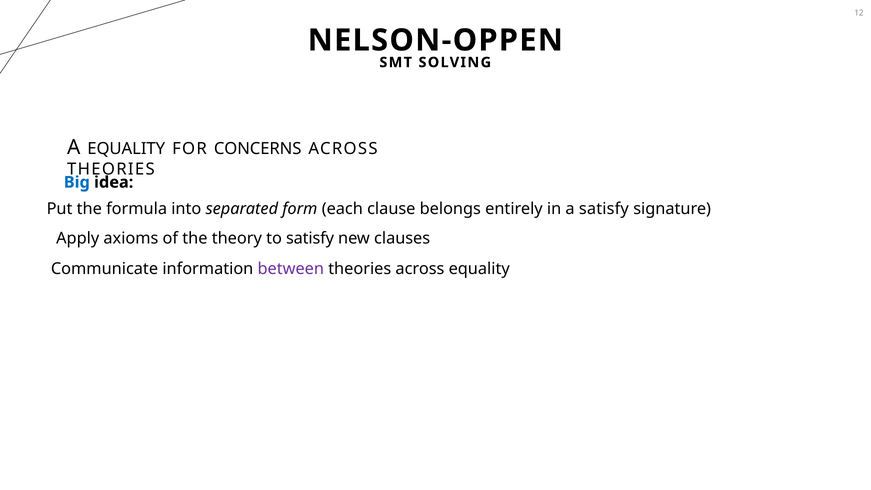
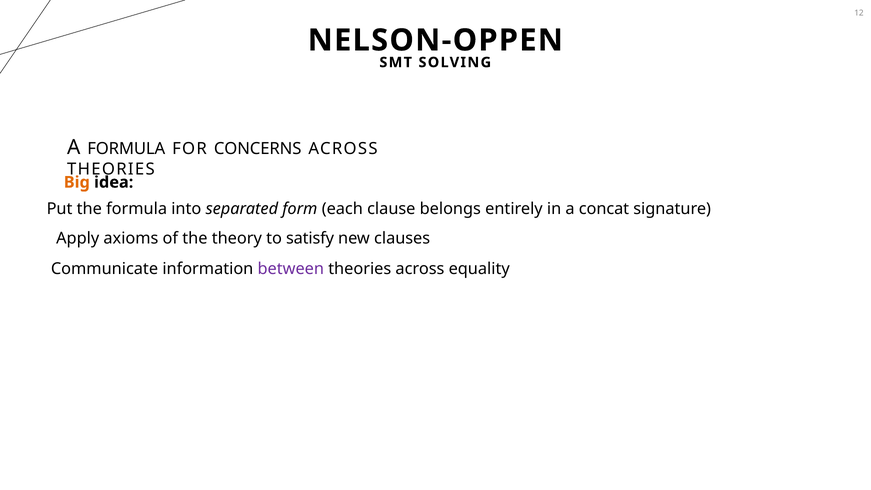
A EQUALITY: EQUALITY -> FORMULA
Big colour: blue -> orange
a satisfy: satisfy -> concat
